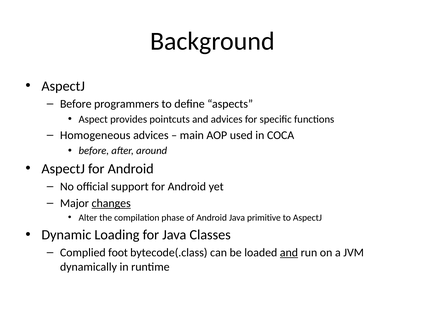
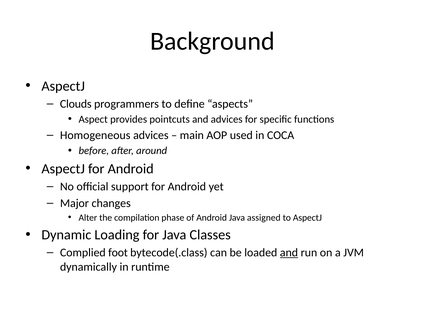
Before at (76, 104): Before -> Clouds
changes underline: present -> none
primitive: primitive -> assigned
